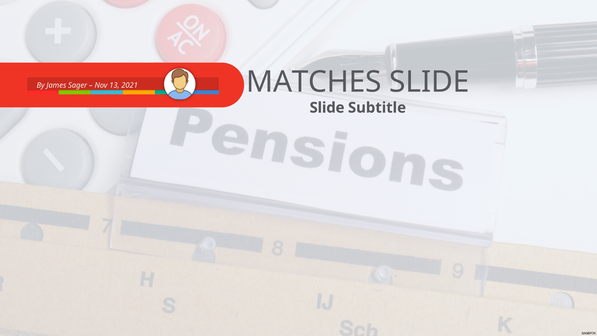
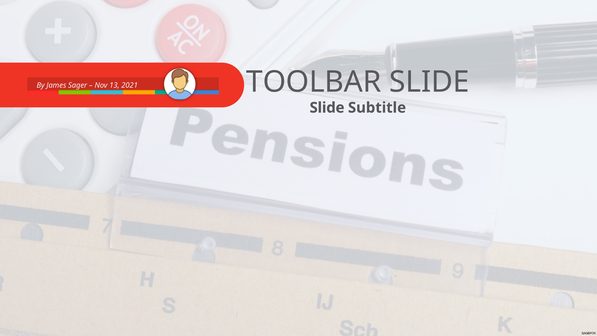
MATCHES: MATCHES -> TOOLBAR
